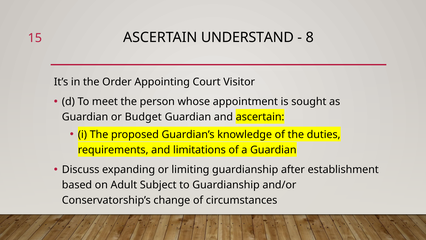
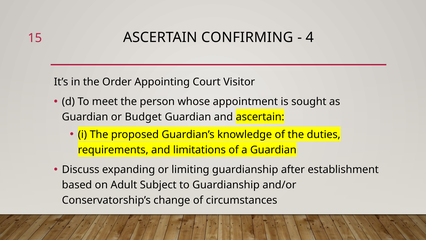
UNDERSTAND: UNDERSTAND -> CONFIRMING
8: 8 -> 4
